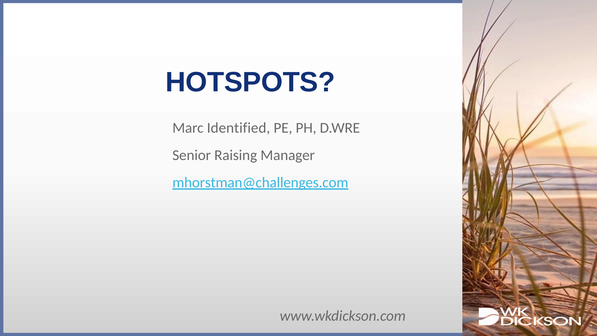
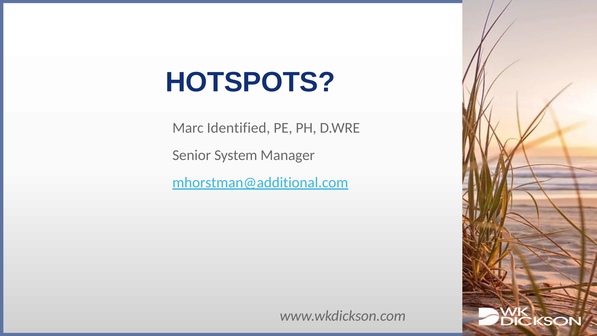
Raising: Raising -> System
mhorstman@challenges.com: mhorstman@challenges.com -> mhorstman@additional.com
